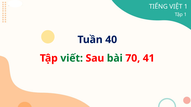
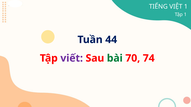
40: 40 -> 44
viết colour: green -> purple
41: 41 -> 74
